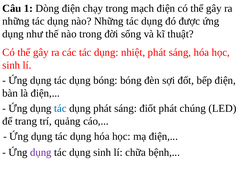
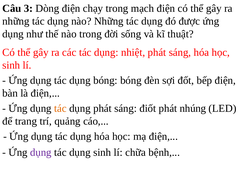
1: 1 -> 3
tác at (60, 108) colour: blue -> orange
chúng: chúng -> nhúng
